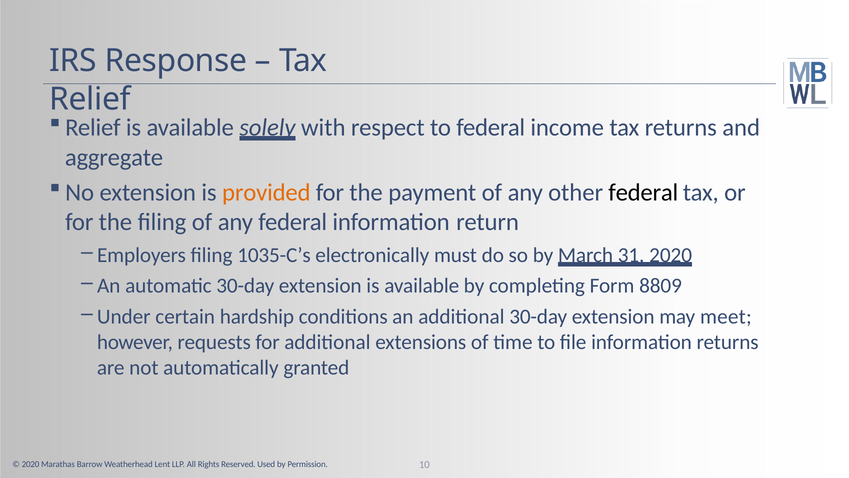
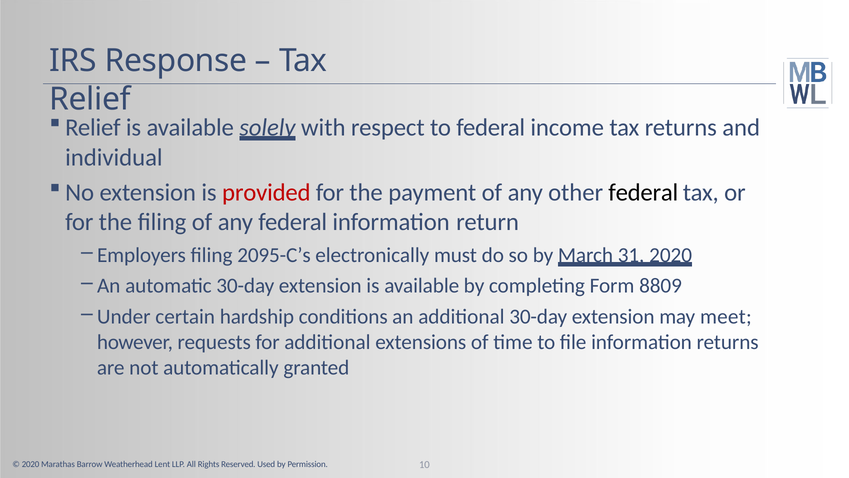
aggregate: aggregate -> individual
provided colour: orange -> red
1035-C’s: 1035-C’s -> 2095-C’s
